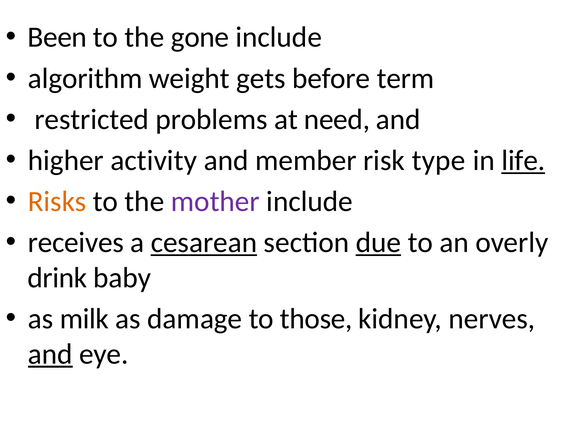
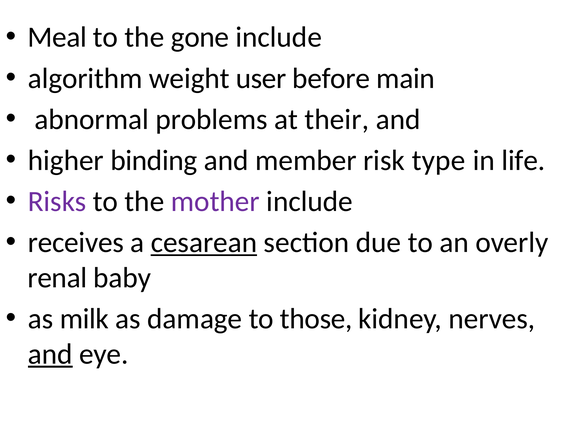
Been: Been -> Meal
gets: gets -> user
term: term -> main
restricted: restricted -> abnormal
need: need -> their
activity: activity -> binding
life underline: present -> none
Risks colour: orange -> purple
due underline: present -> none
drink: drink -> renal
